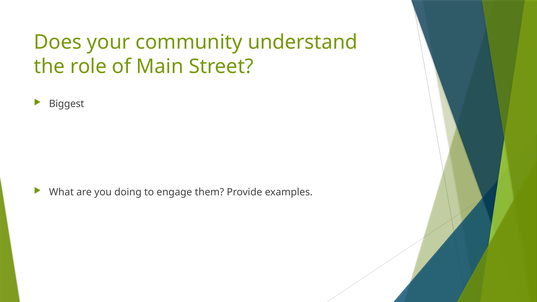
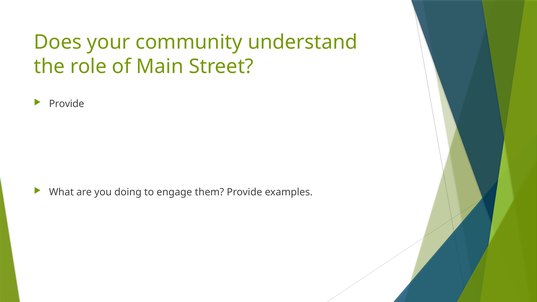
Biggest at (67, 104): Biggest -> Provide
